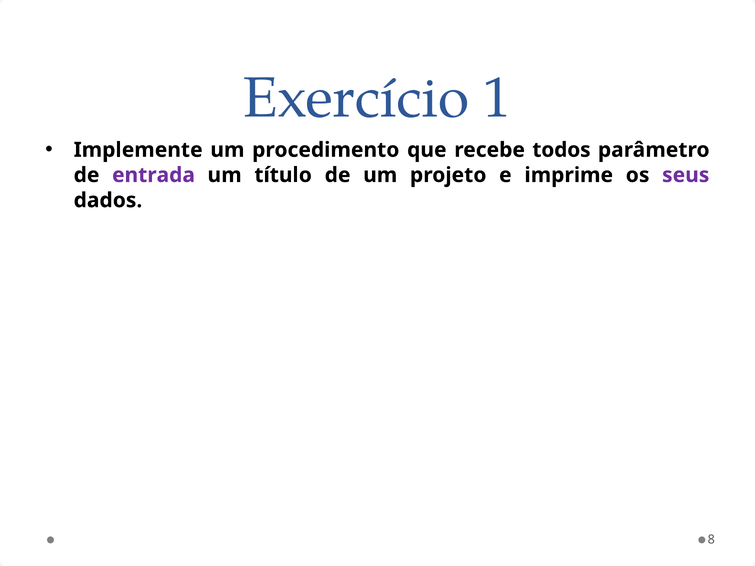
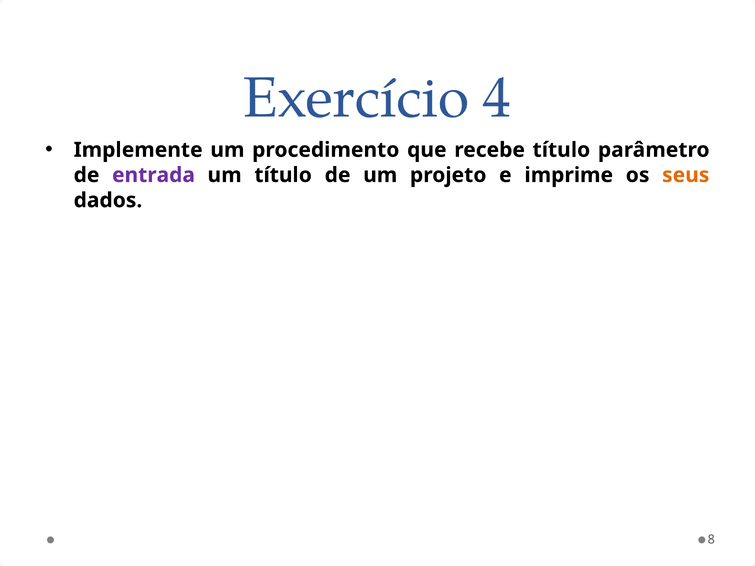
1: 1 -> 4
recebe todos: todos -> título
seus colour: purple -> orange
